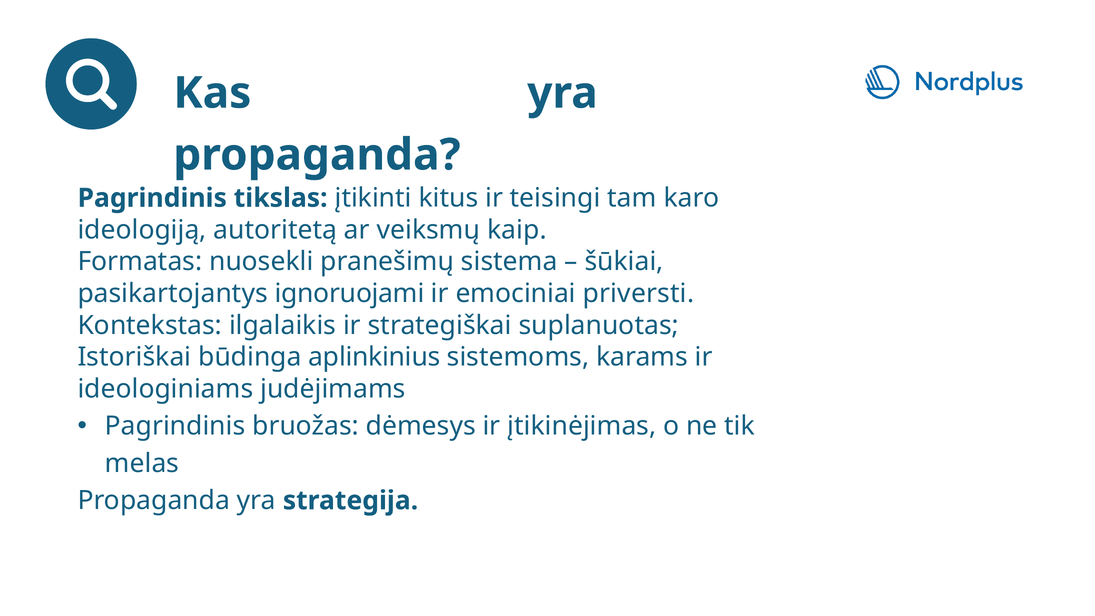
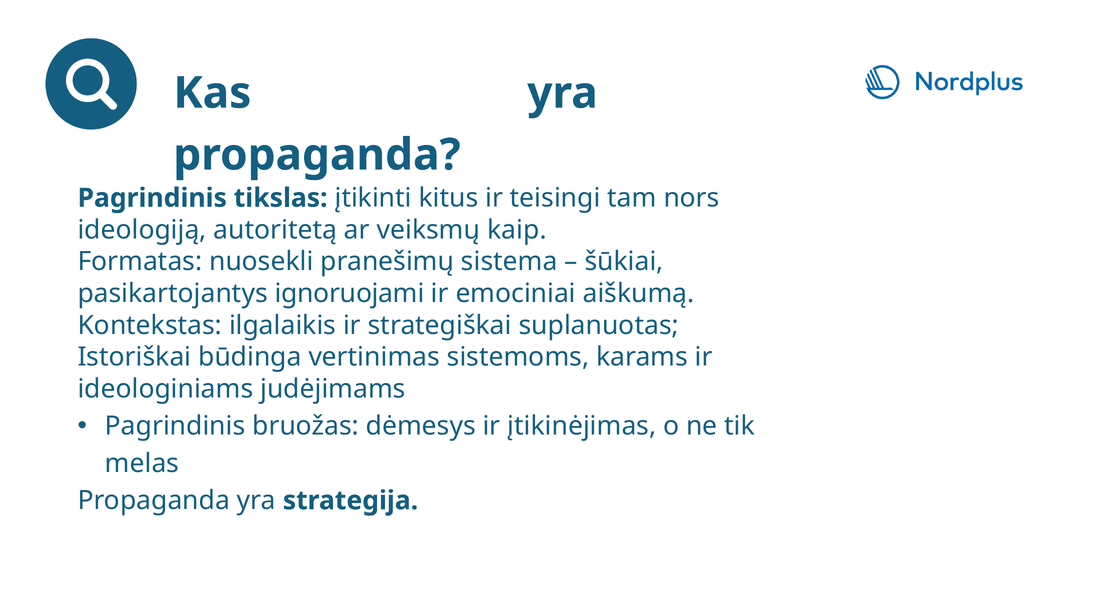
karo: karo -> nors
priversti: priversti -> aiškumą
aplinkinius: aplinkinius -> vertinimas
